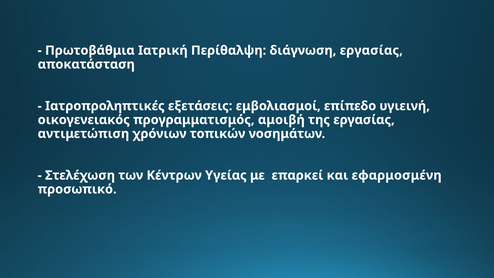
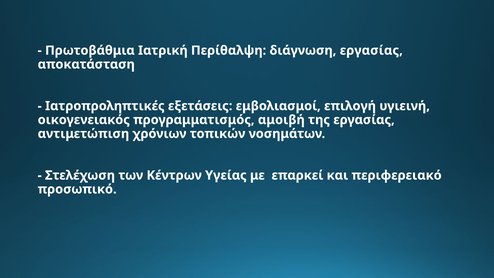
επίπεδο: επίπεδο -> επιλογή
εφαρμοσμένη: εφαρμοσμένη -> περιφερειακό
